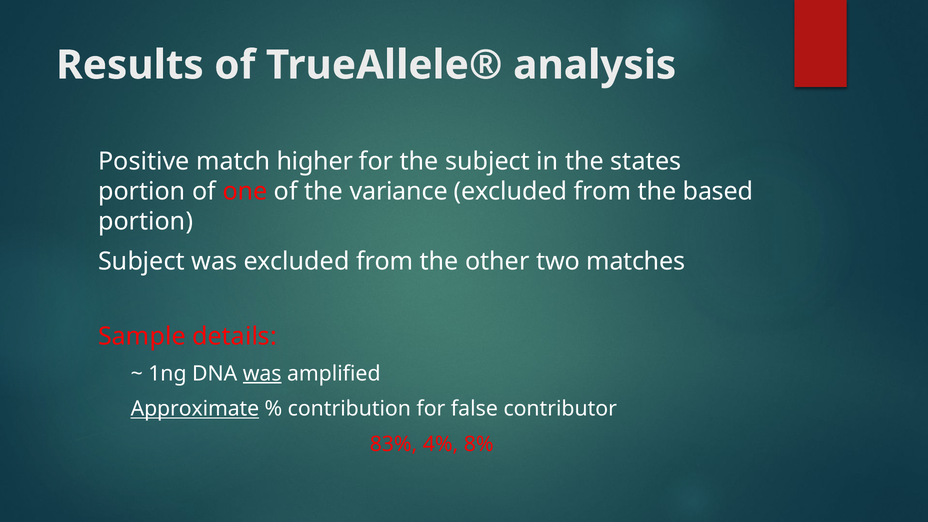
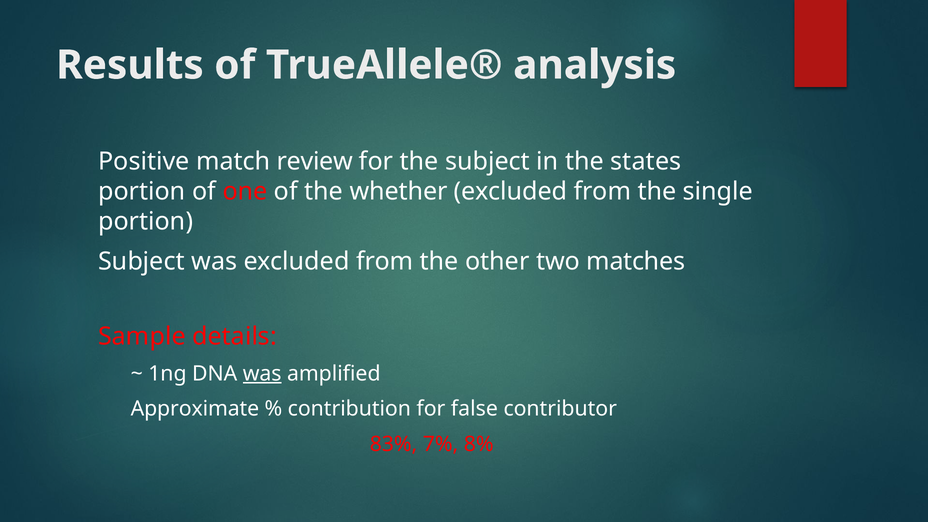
higher: higher -> review
variance: variance -> whether
based: based -> single
Approximate underline: present -> none
4%: 4% -> 7%
